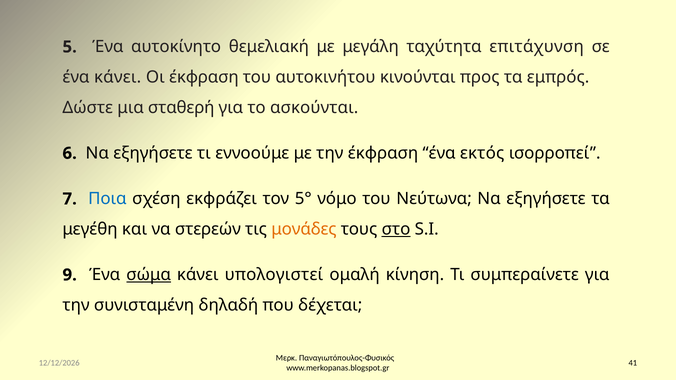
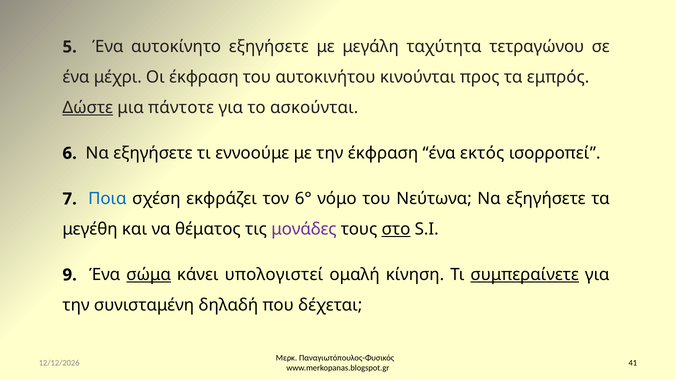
αυτοκίνητο θεμελιακή: θεμελιακή -> εξηγήσετε
επιτάχυνση: επιτάχυνση -> τετραγώνου
ένα κάνει: κάνει -> μέχρι
Δώστε underline: none -> present
σταθερή: σταθερή -> πάντοτε
5°: 5° -> 6°
στερεών: στερεών -> θέματος
μονάδες colour: orange -> purple
συμπεραίνετε underline: none -> present
